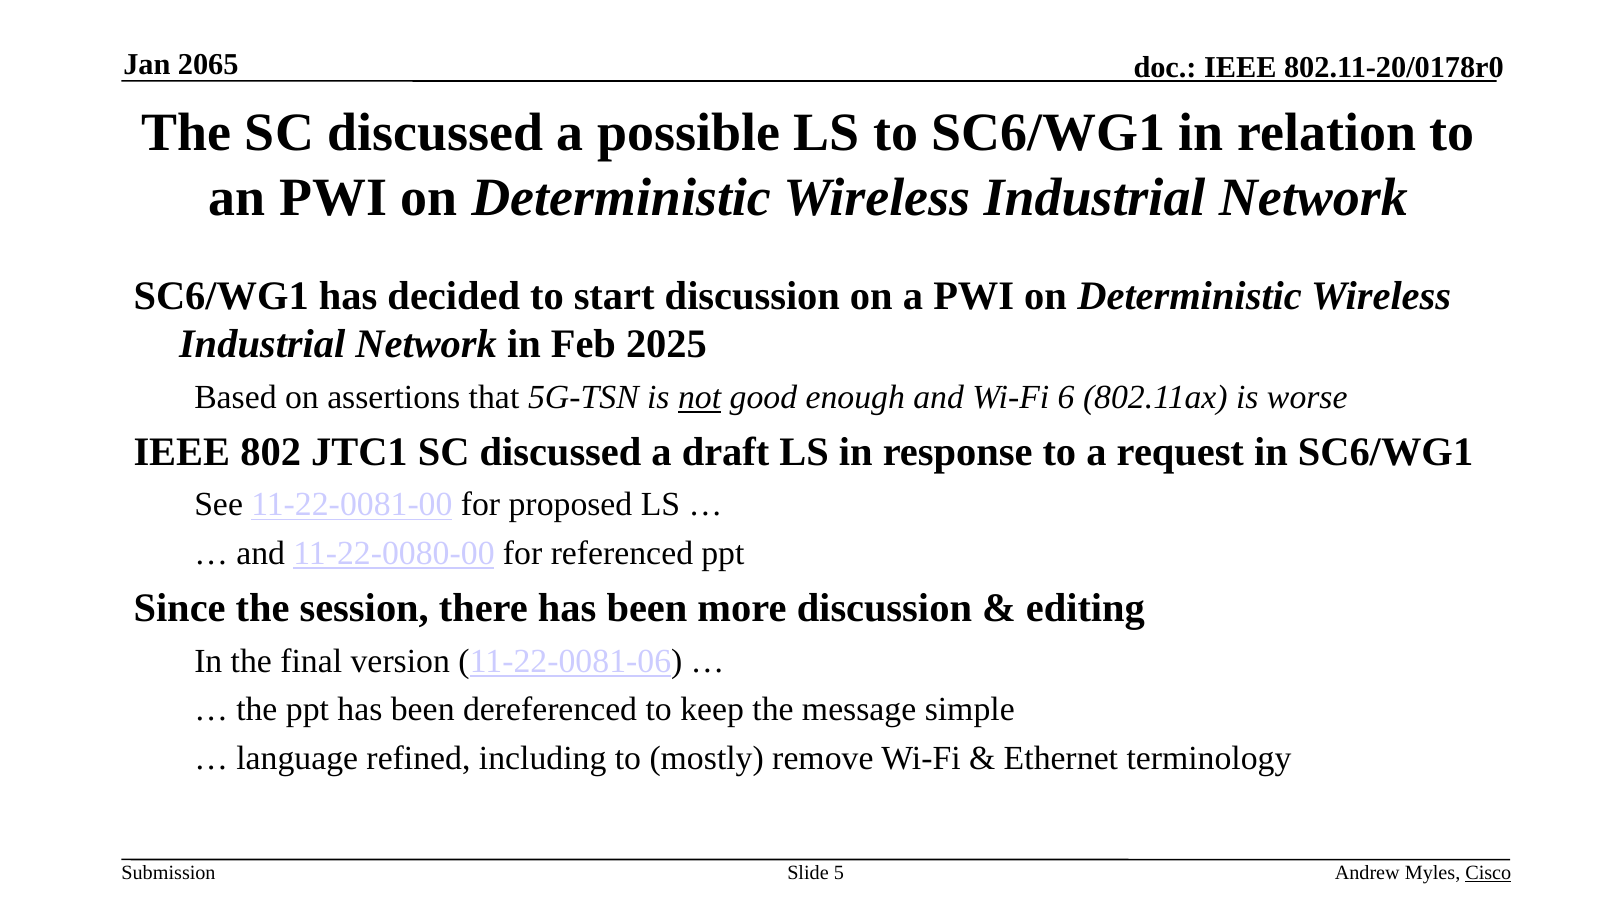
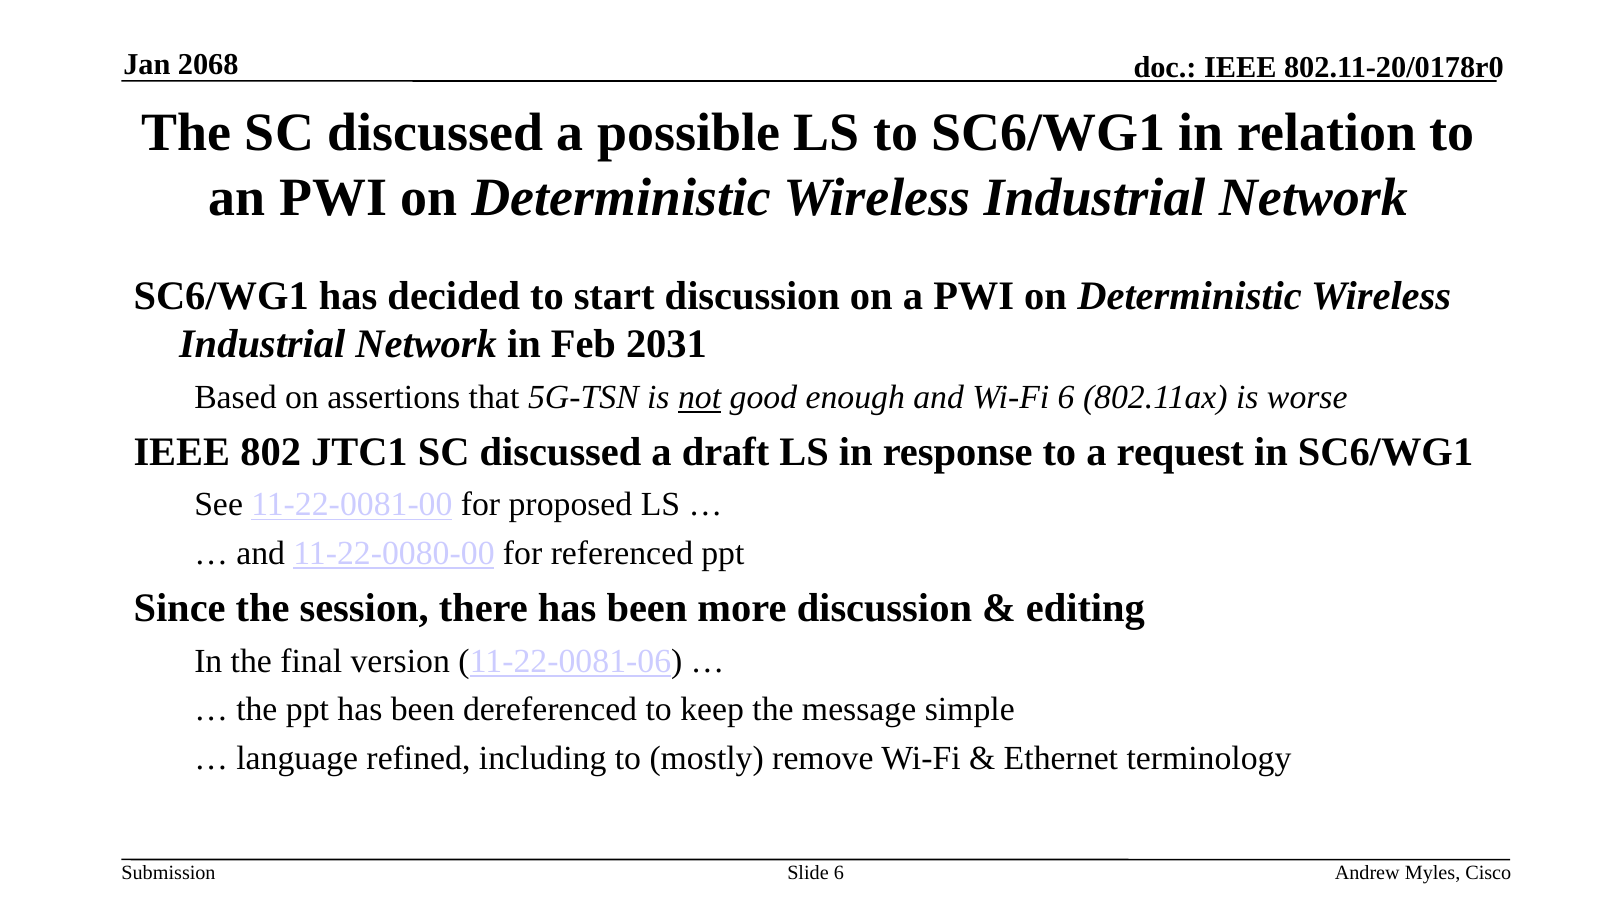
2065: 2065 -> 2068
2025: 2025 -> 2031
Slide 5: 5 -> 6
Cisco underline: present -> none
